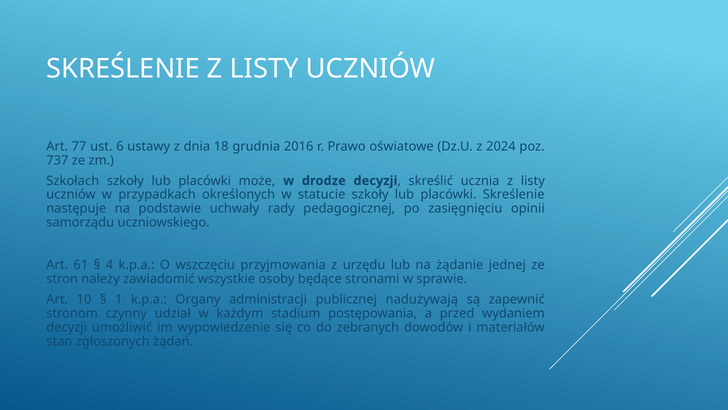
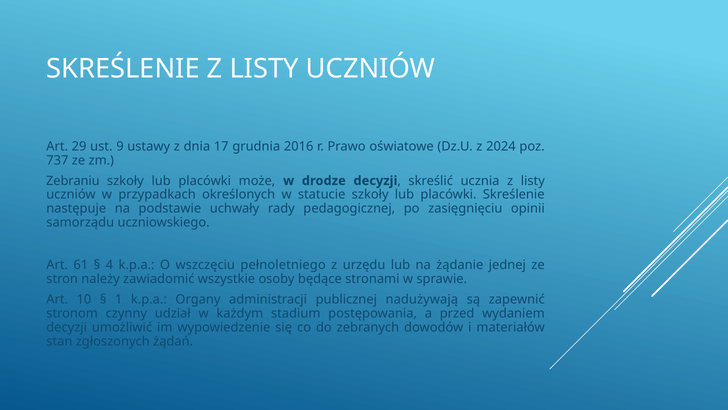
77: 77 -> 29
6: 6 -> 9
18: 18 -> 17
Szkołach: Szkołach -> Zebraniu
przyjmowania: przyjmowania -> pełnoletniego
